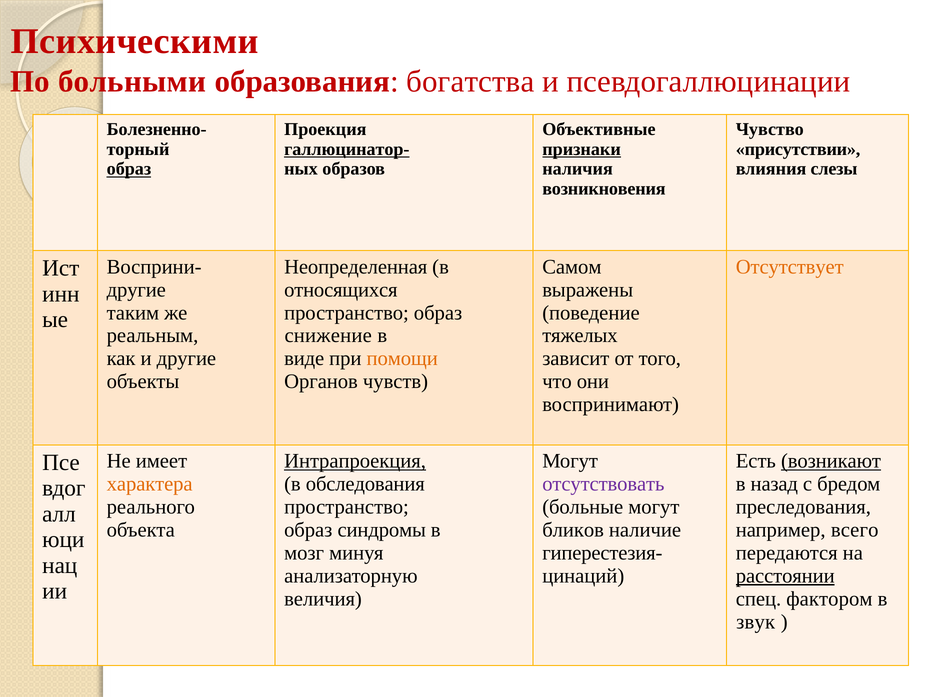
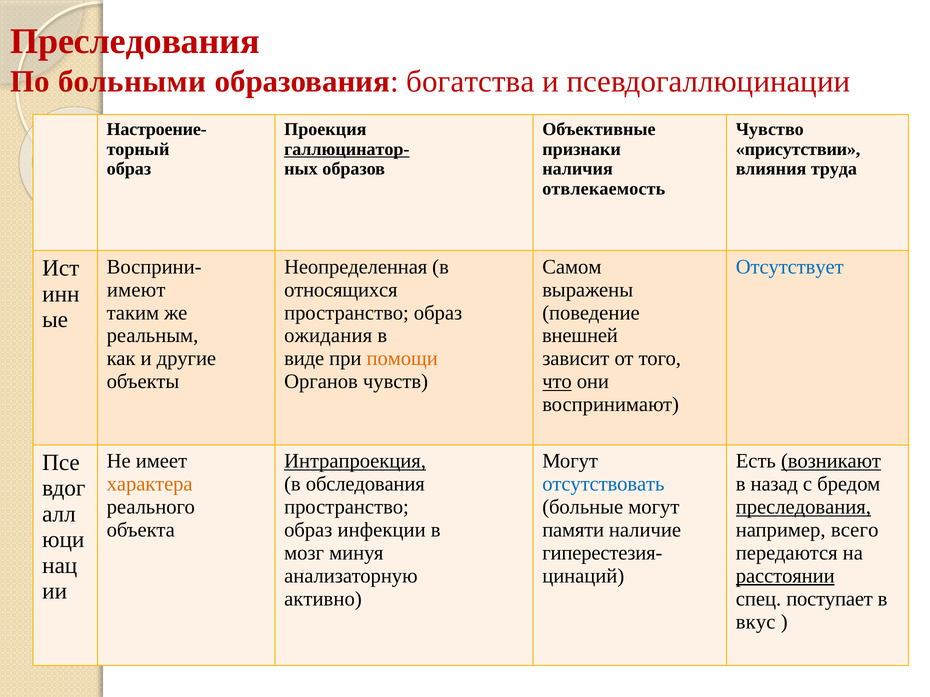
Психическими at (135, 41): Психическими -> Преследования
Болезненно-: Болезненно- -> Настроение-
признаки underline: present -> none
образ at (129, 169) underline: present -> none
слезы: слезы -> труда
возникновения: возникновения -> отвлекаемость
Отсутствует colour: orange -> blue
другие at (136, 290): другие -> имеют
снижение: снижение -> ожидания
тяжелых: тяжелых -> внешней
что underline: none -> present
отсутствовать colour: purple -> blue
преследования at (803, 507) underline: none -> present
синдромы: синдромы -> инфекции
бликов: бликов -> памяти
величия: величия -> активно
фактором: фактором -> поступает
звук: звук -> вкус
